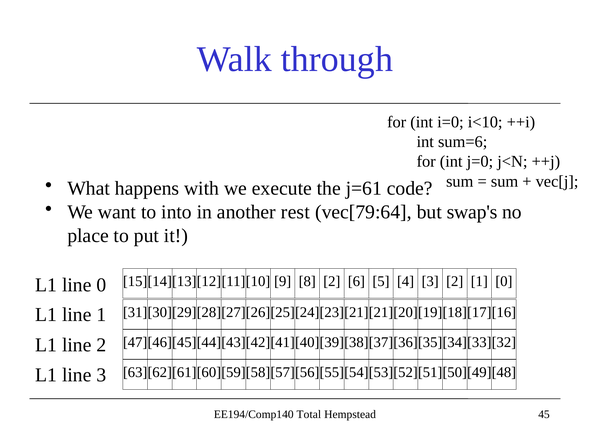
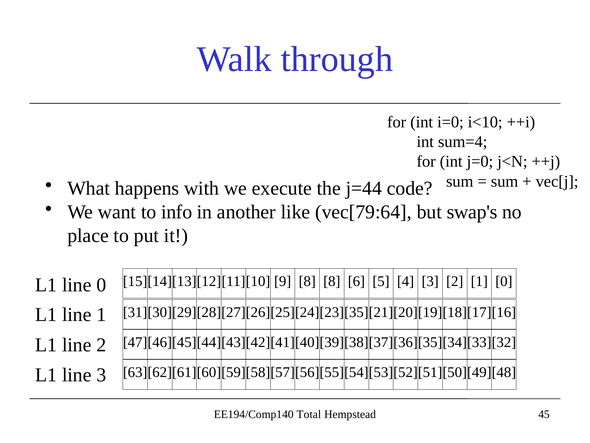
sum=6: sum=6 -> sum=4
j=61: j=61 -> j=44
into: into -> info
rest: rest -> like
2 at (332, 281): 2 -> 8
21 at (356, 312): 21 -> 35
